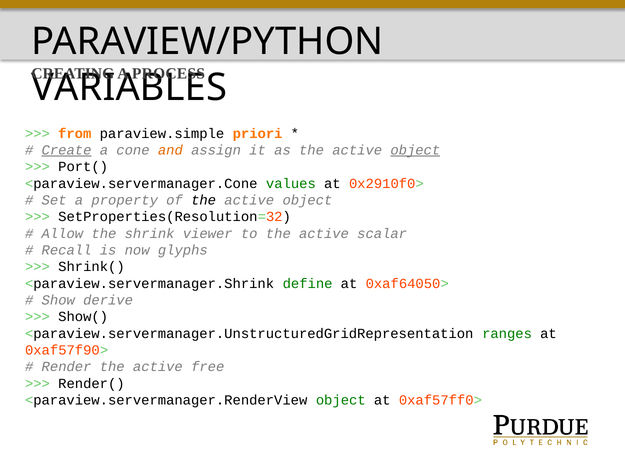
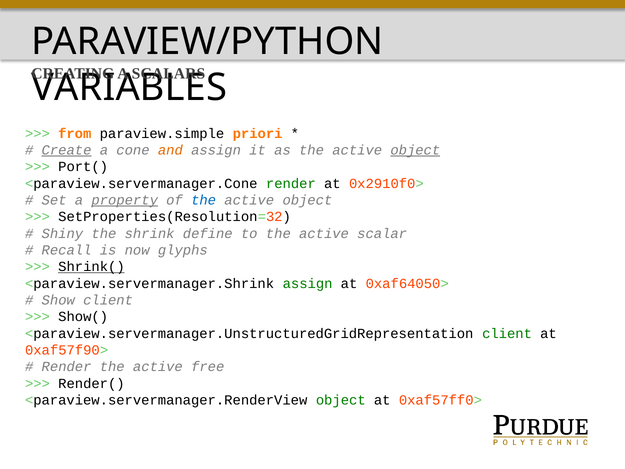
PROCESS: PROCESS -> SCALARS
<paraview.servermanager.Cone values: values -> render
property underline: none -> present
the at (204, 200) colour: black -> blue
Allow: Allow -> Shiny
viewer: viewer -> define
Shrink( underline: none -> present
<paraview.servermanager.Shrink define: define -> assign
Show derive: derive -> client
<paraview.servermanager.UnstructuredGridRepresentation ranges: ranges -> client
